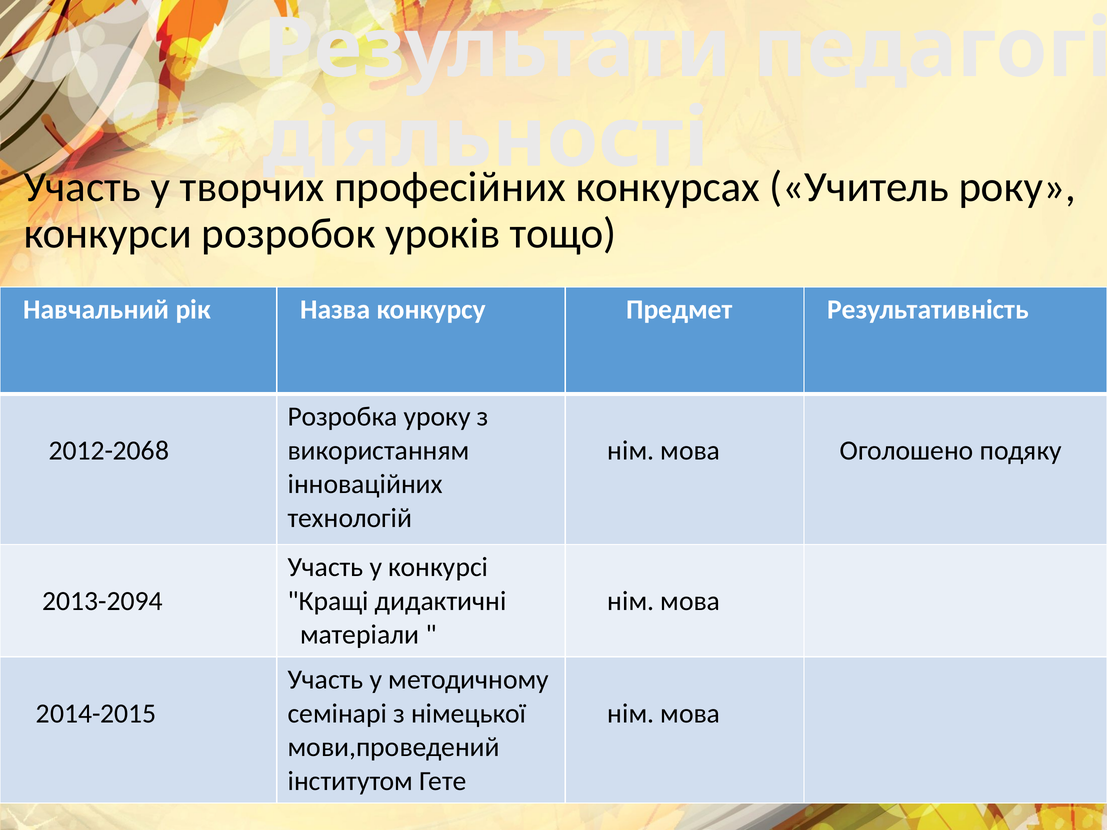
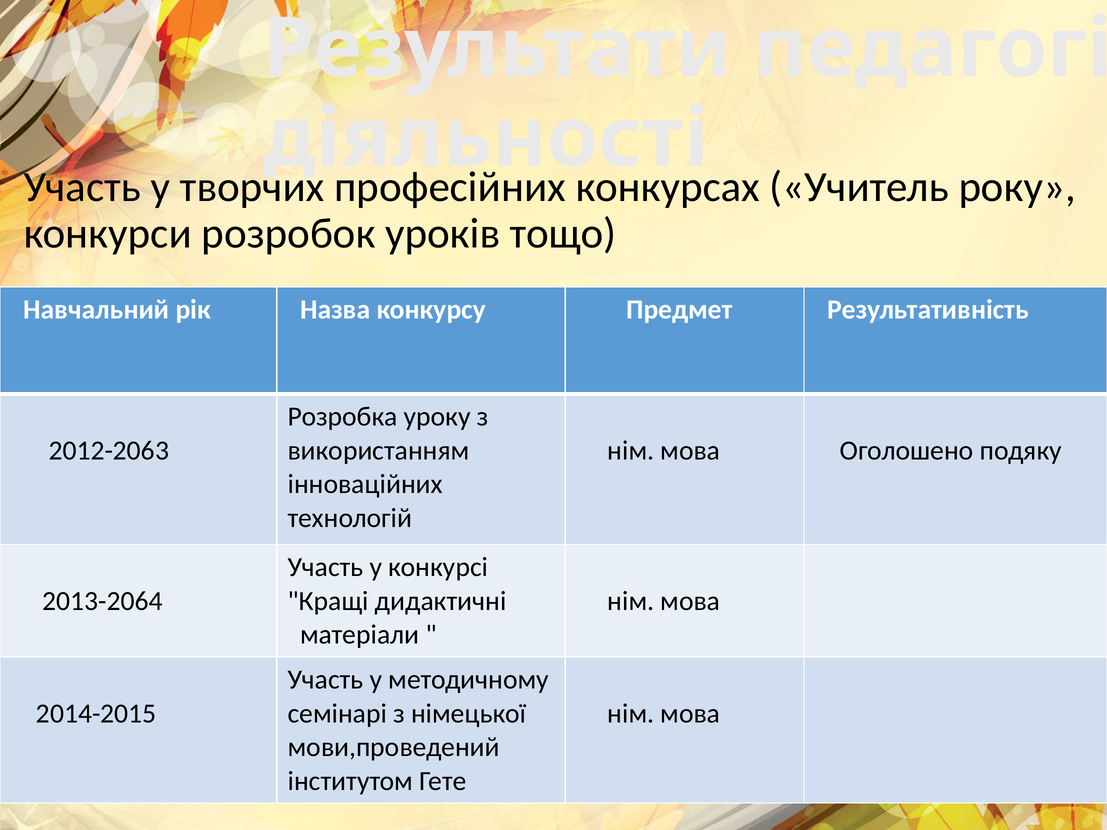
2012-2068: 2012-2068 -> 2012-2063
2013-2094: 2013-2094 -> 2013-2064
